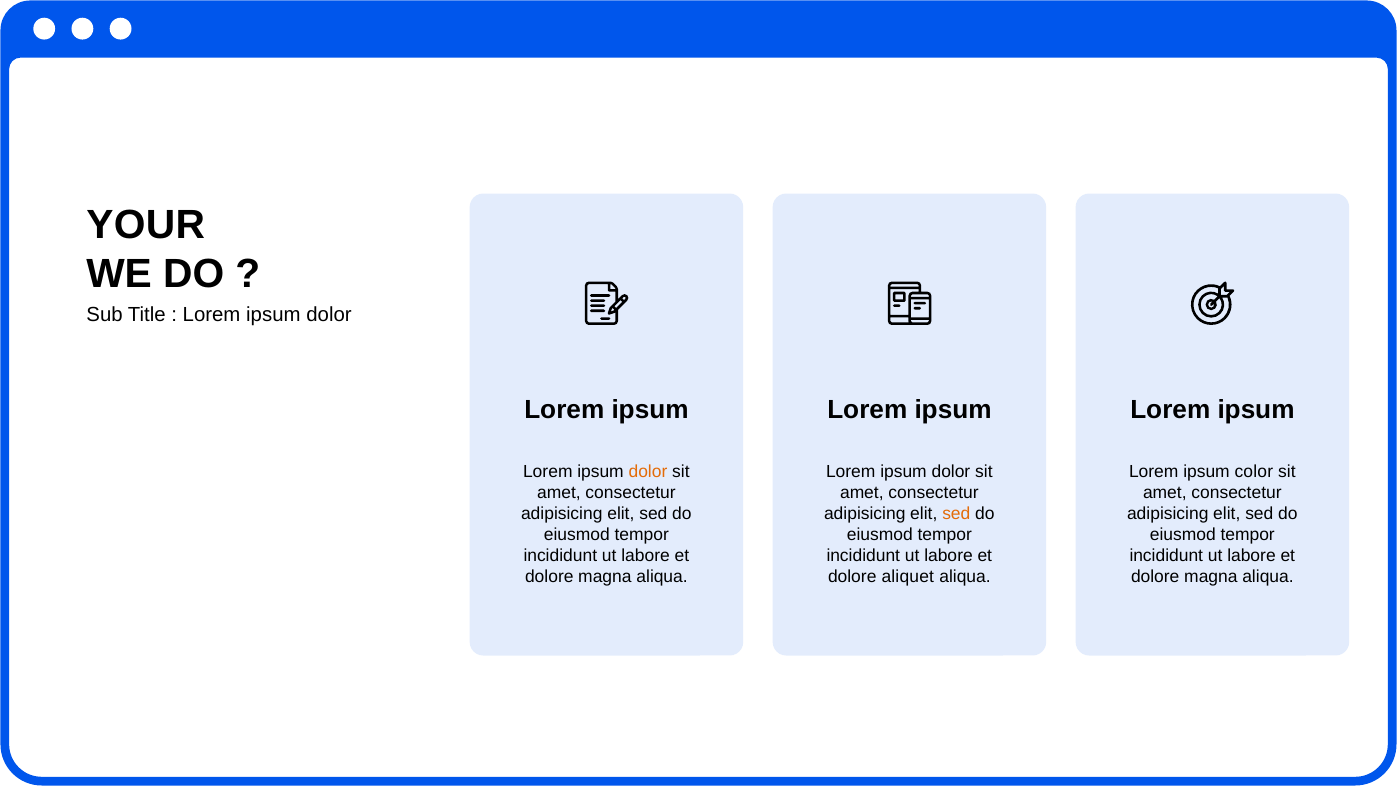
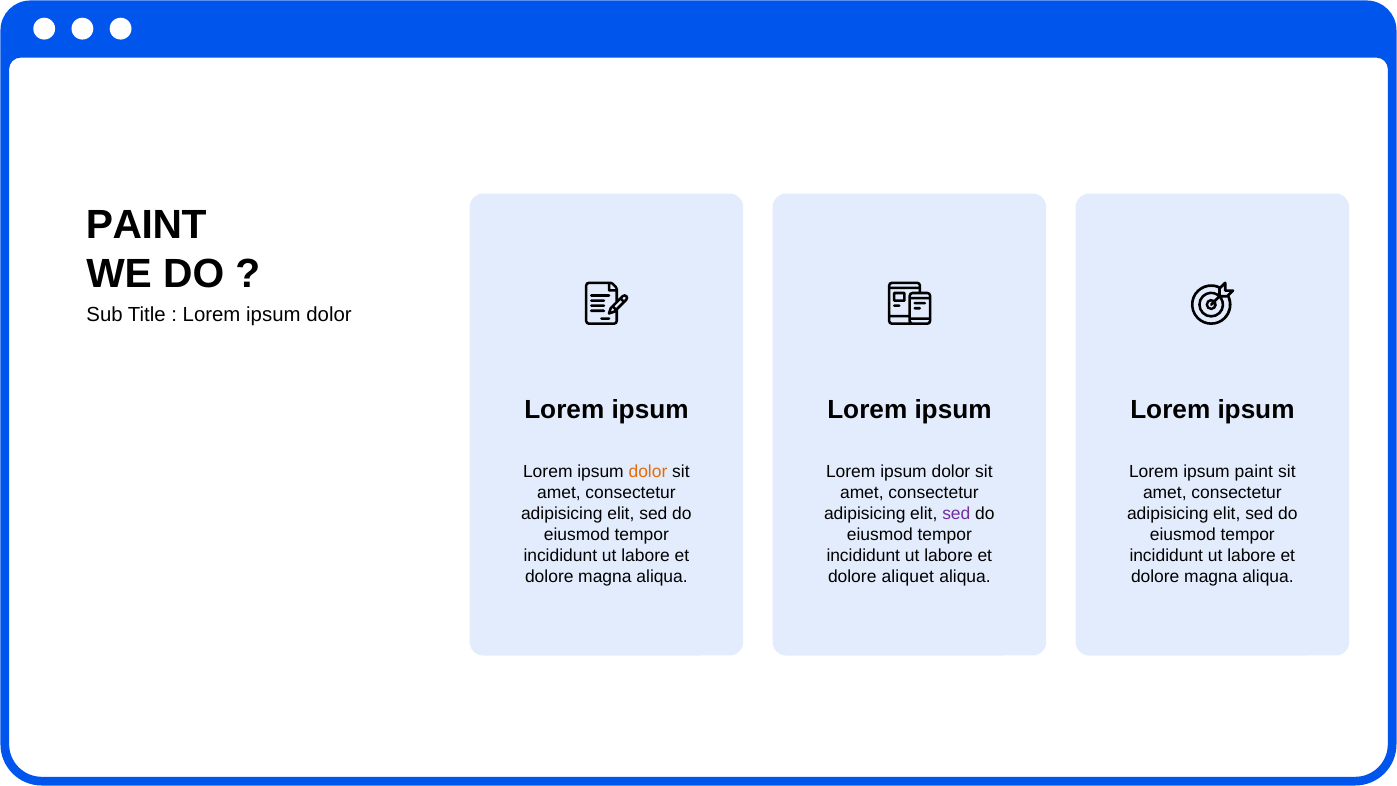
YOUR at (146, 225): YOUR -> PAINT
ipsum color: color -> paint
sed at (956, 513) colour: orange -> purple
